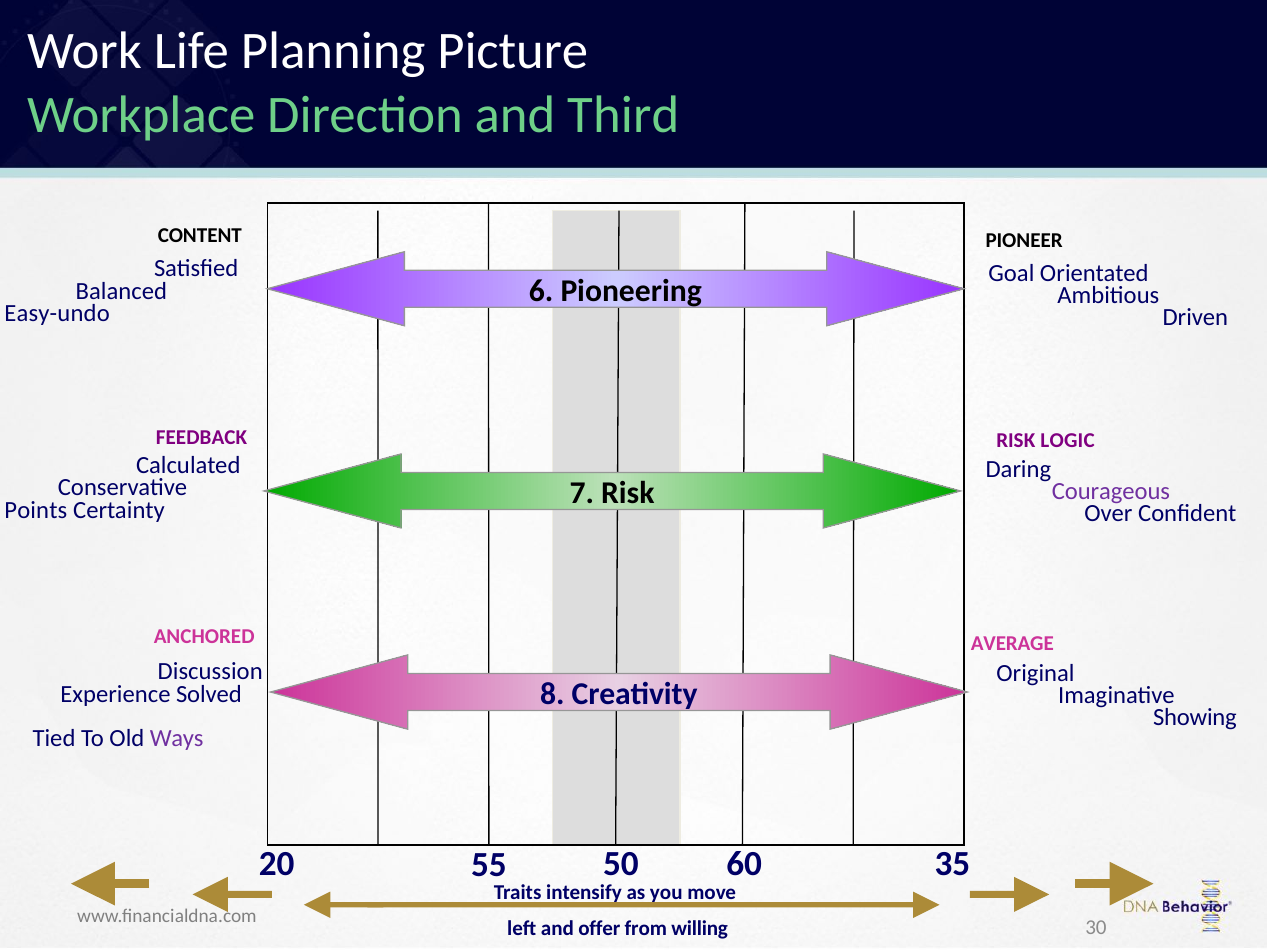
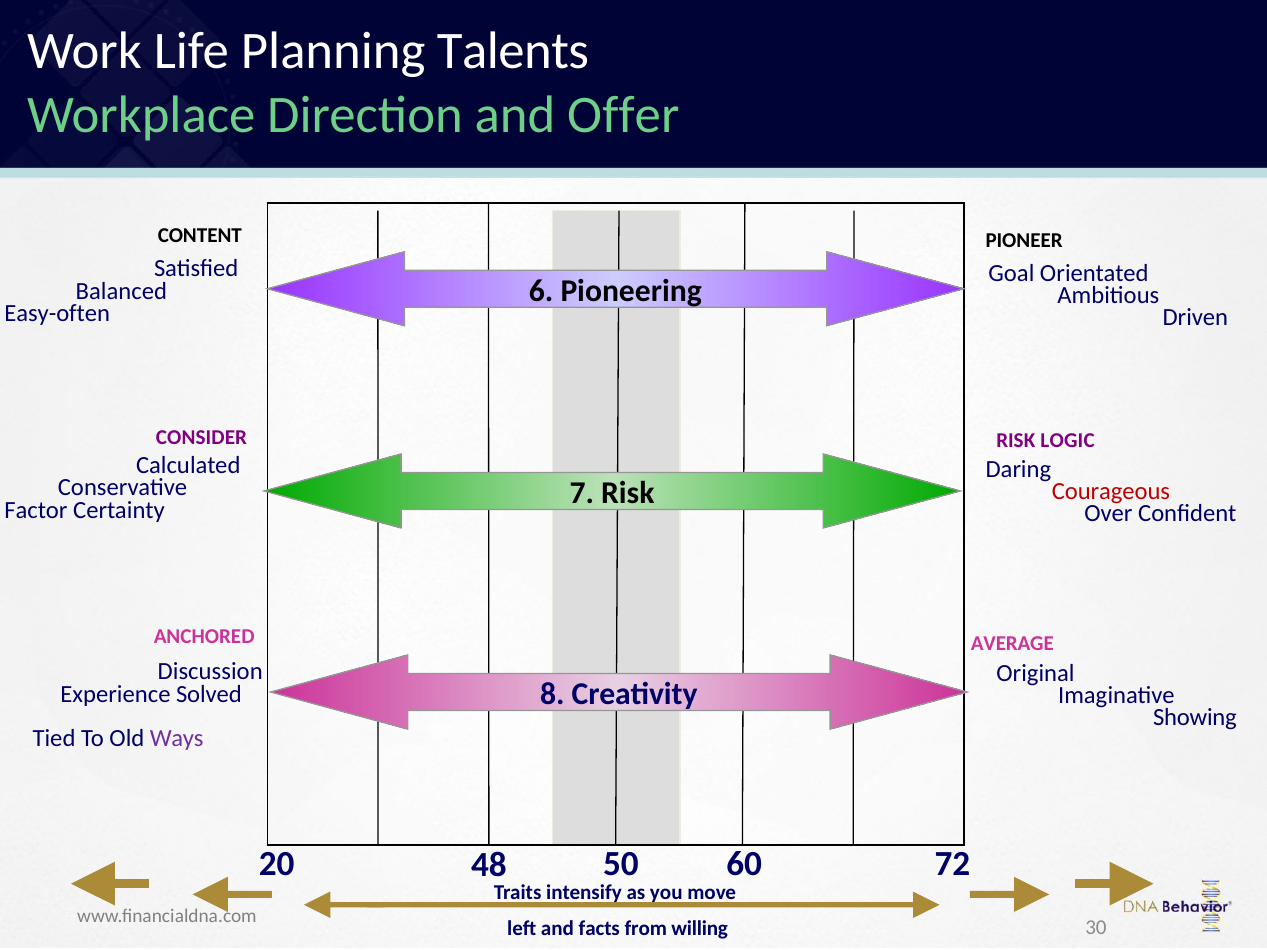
Picture: Picture -> Talents
Third: Third -> Offer
Easy-undo: Easy-undo -> Easy-often
FEEDBACK: FEEDBACK -> CONSIDER
Courageous colour: purple -> red
Points: Points -> Factor
55: 55 -> 48
35: 35 -> 72
offer: offer -> facts
